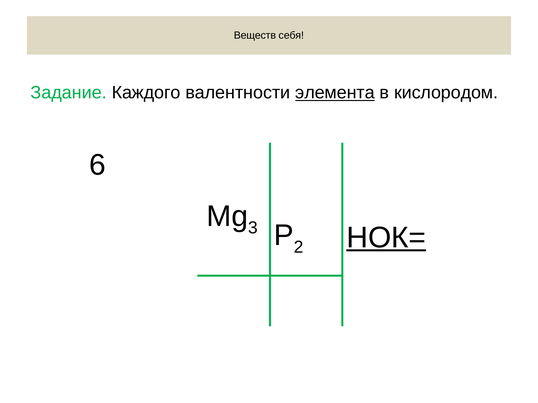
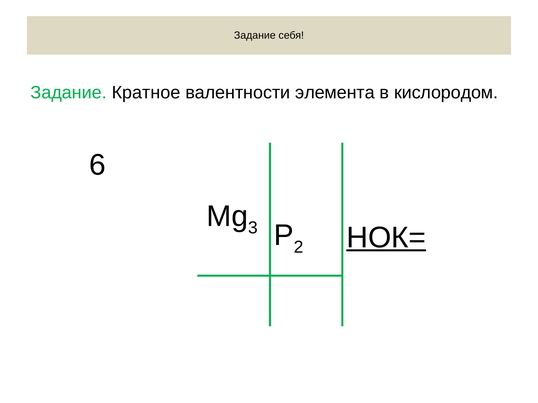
Веществ at (255, 36): Веществ -> Задание
Каждого: Каждого -> Кратное
элемента underline: present -> none
